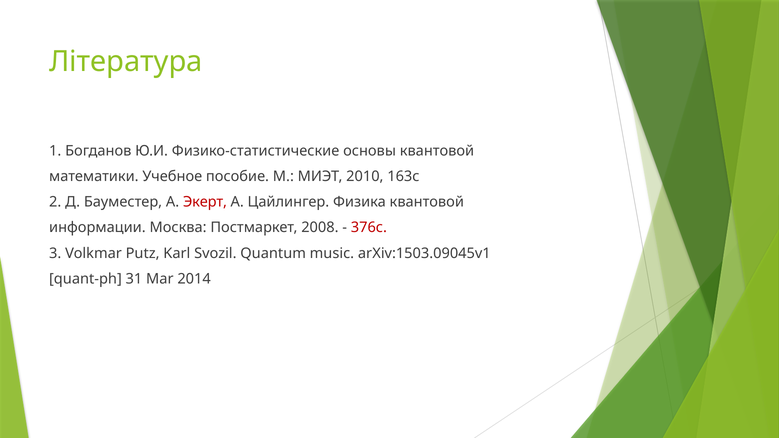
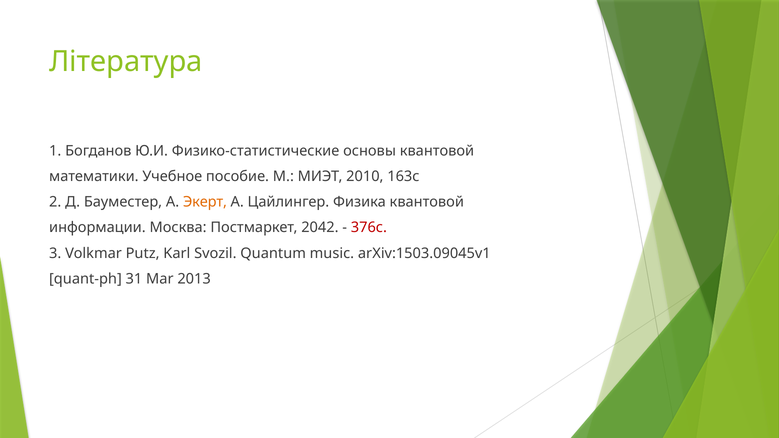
Экерт colour: red -> orange
2008: 2008 -> 2042
2014: 2014 -> 2013
